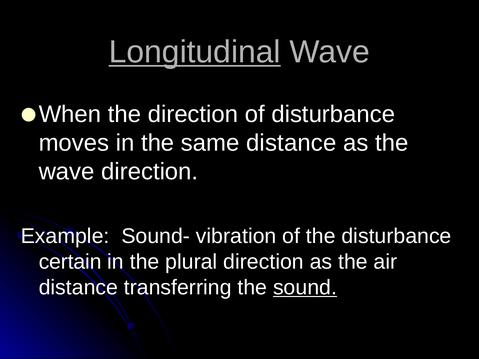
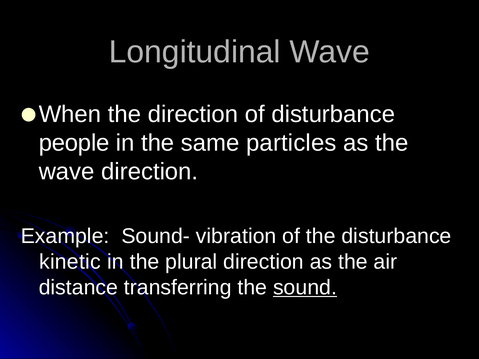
Longitudinal underline: present -> none
moves: moves -> people
same distance: distance -> particles
certain: certain -> kinetic
